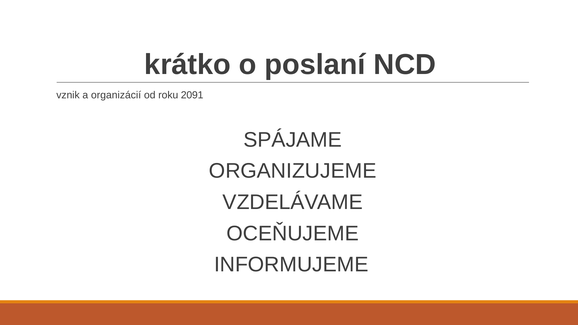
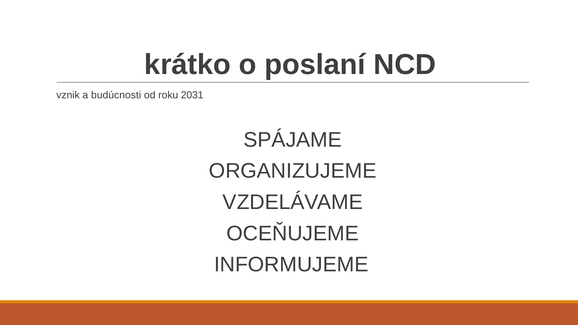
organizácií: organizácií -> budúcnosti
2091: 2091 -> 2031
